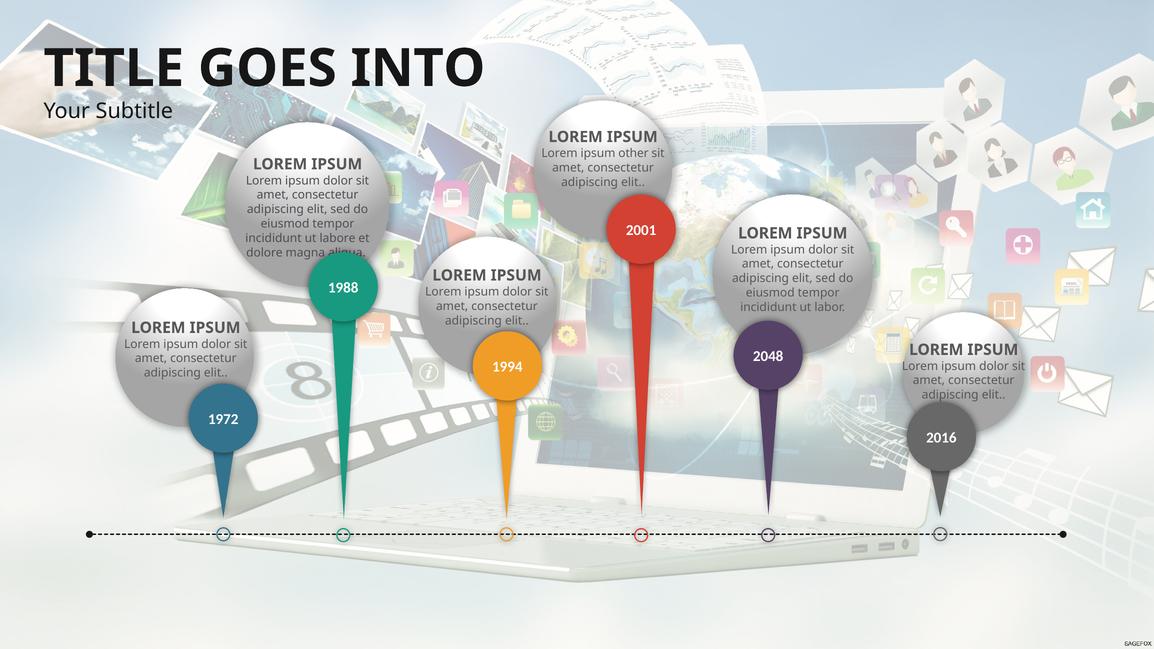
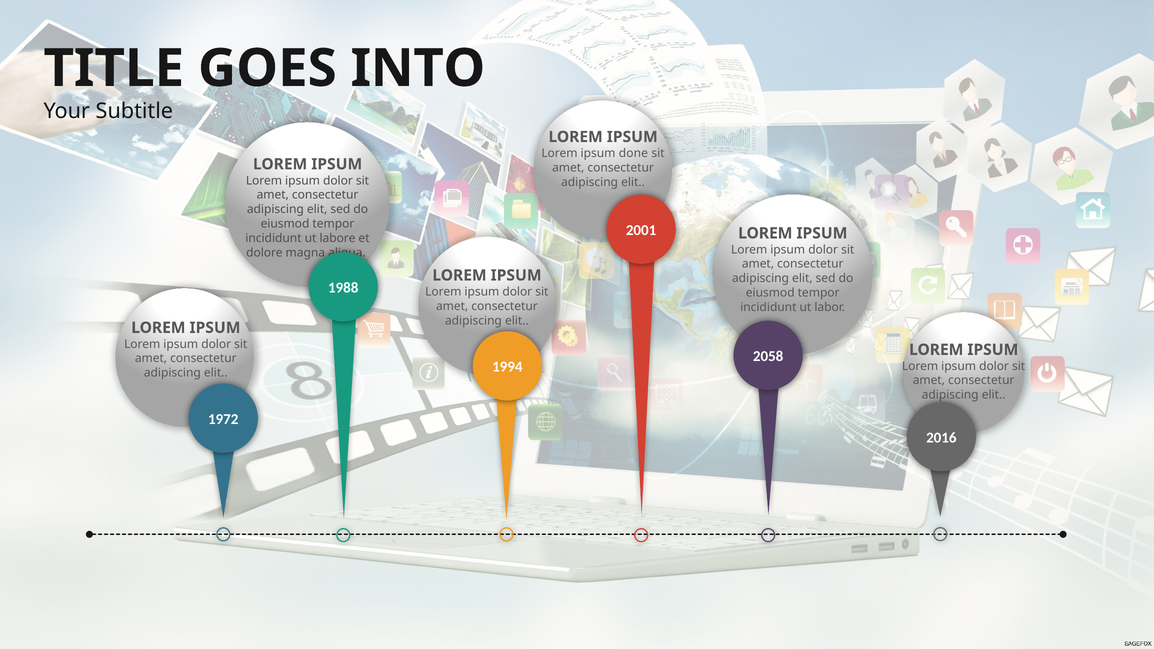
other: other -> done
2048: 2048 -> 2058
